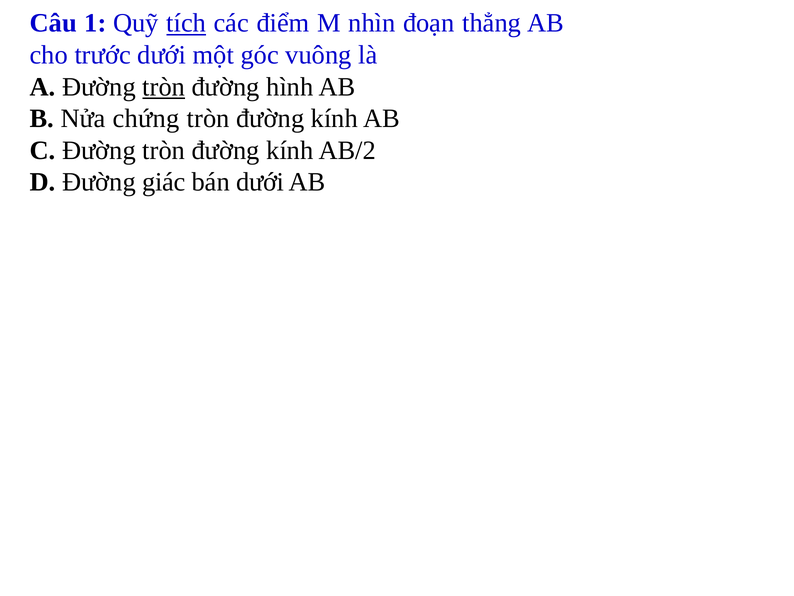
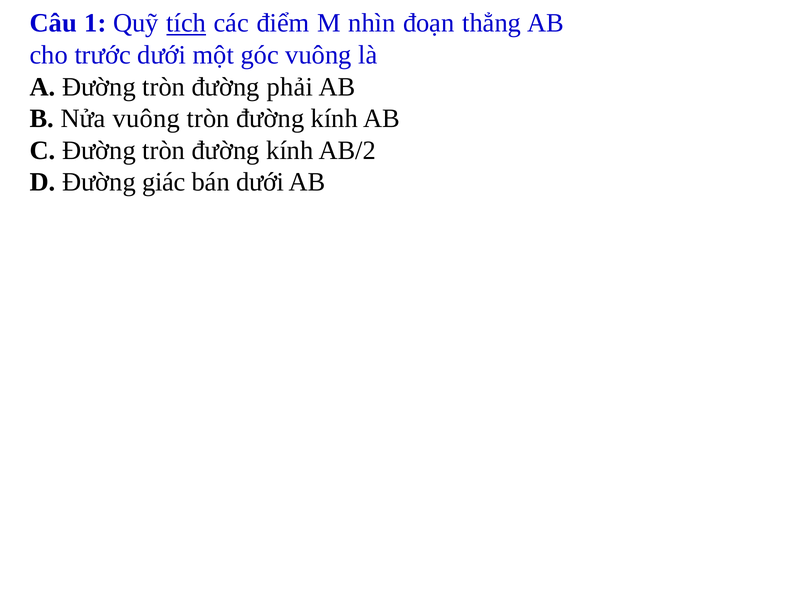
tròn at (164, 87) underline: present -> none
hình: hình -> phải
Nửa chứng: chứng -> vuông
